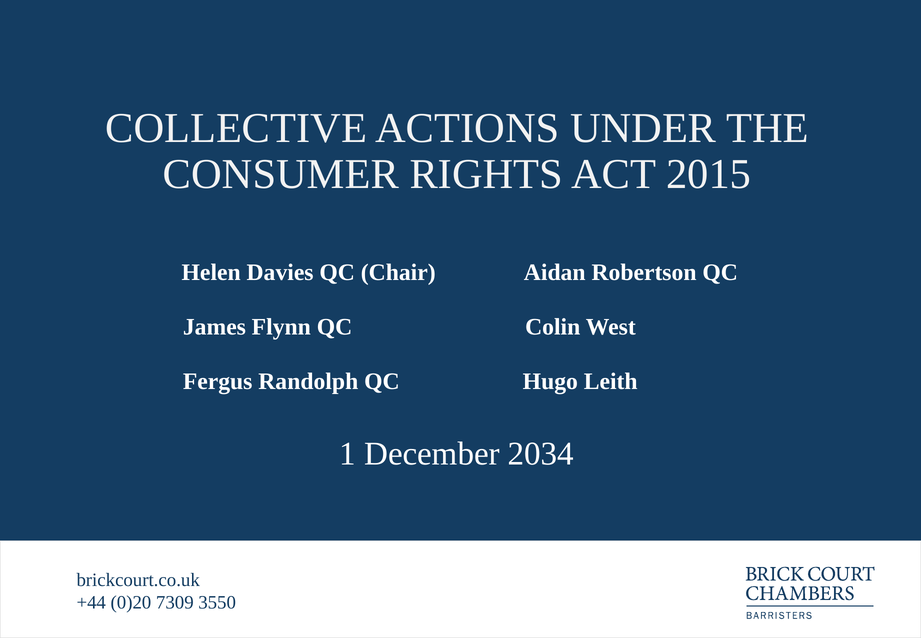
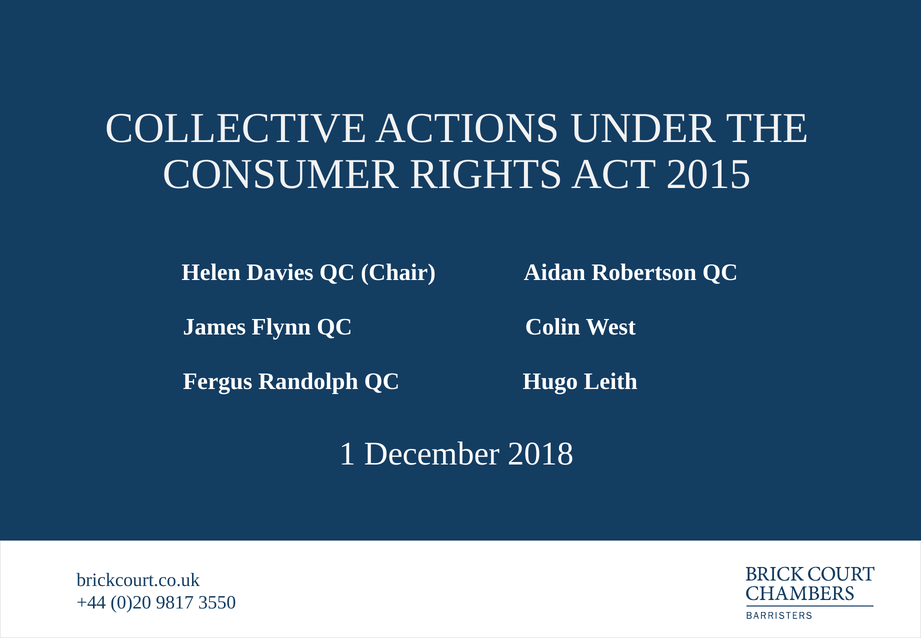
2034: 2034 -> 2018
7309: 7309 -> 9817
